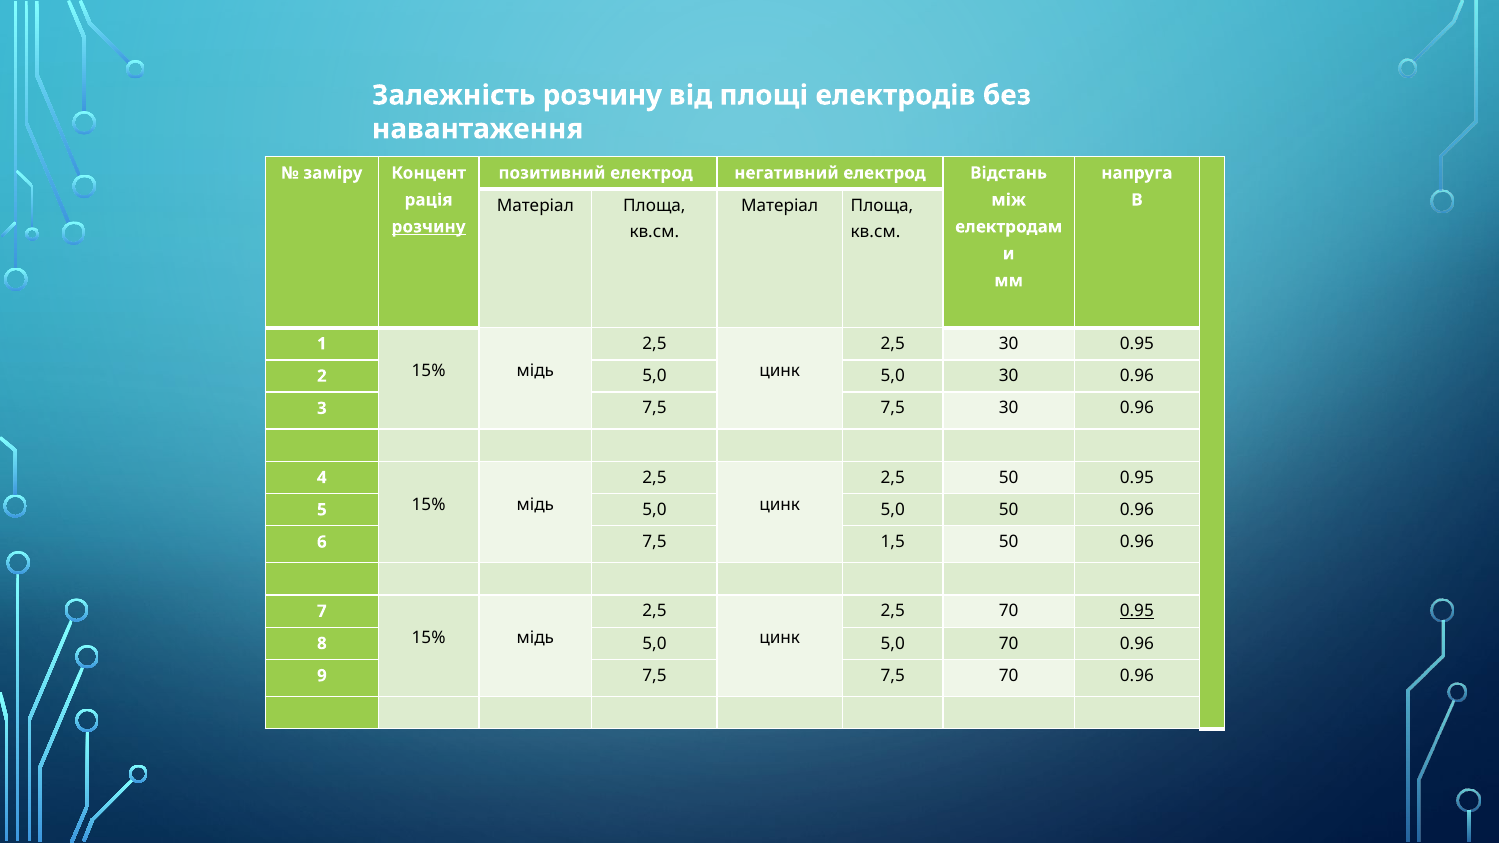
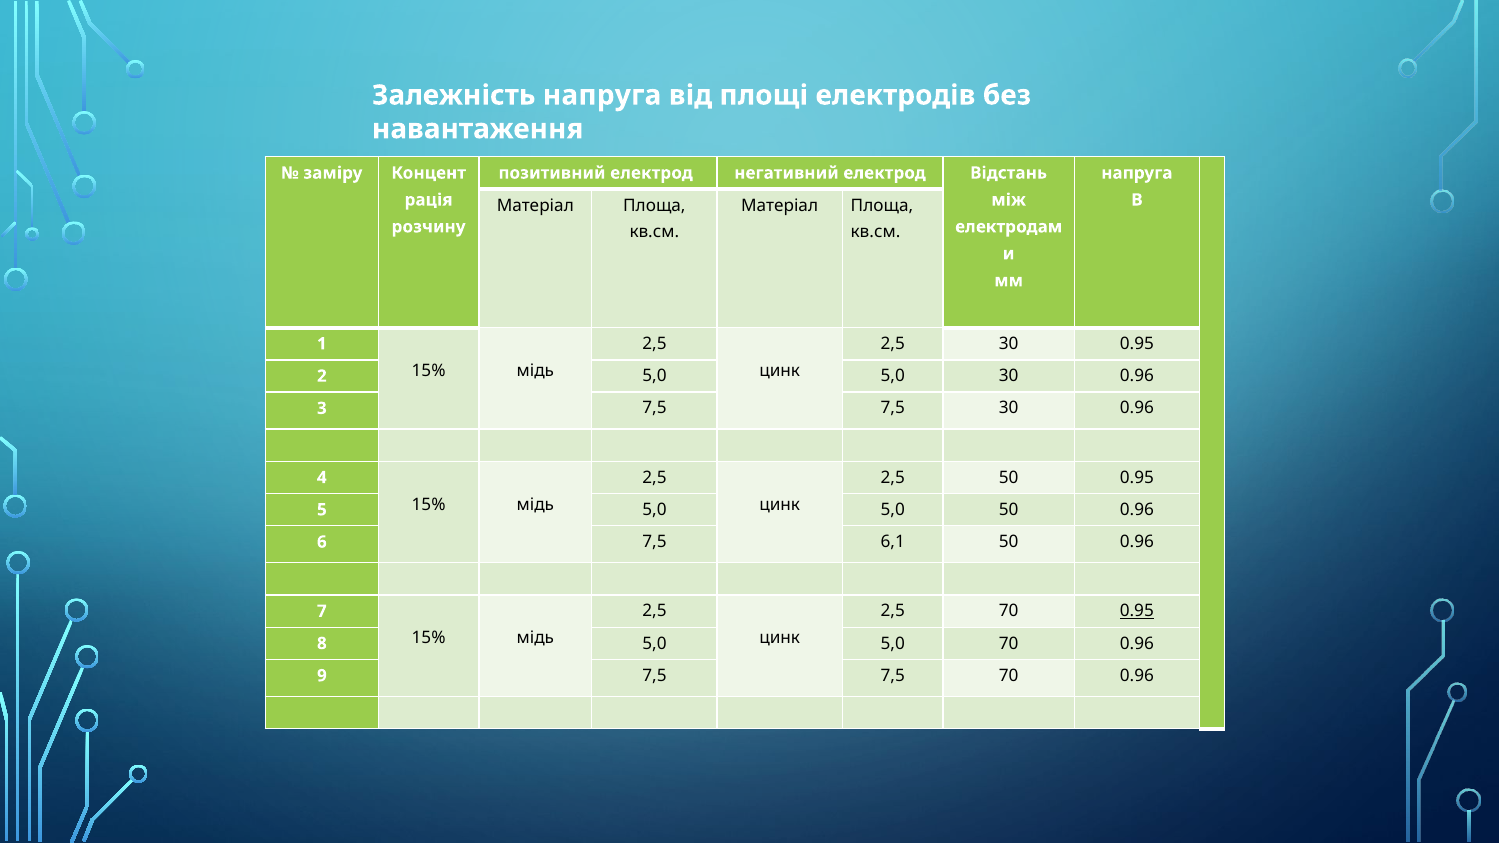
Залежність розчину: розчину -> напруга
розчину at (429, 227) underline: present -> none
1,5: 1,5 -> 6,1
